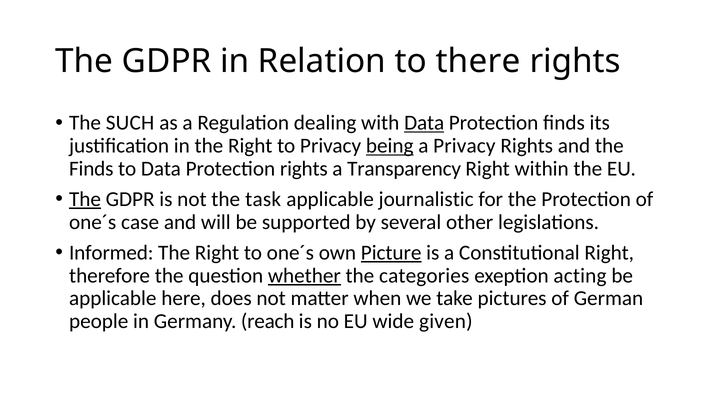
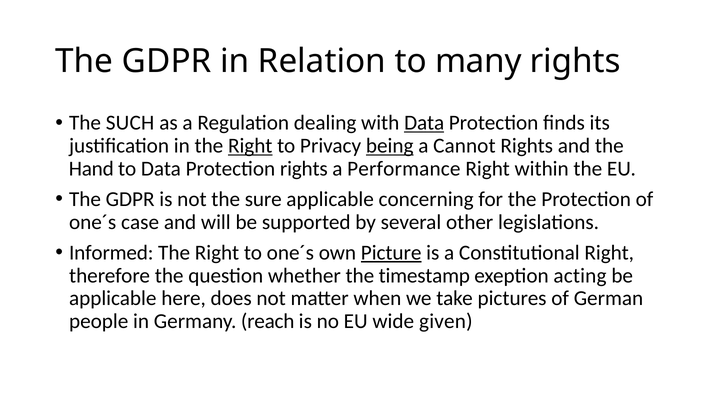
there: there -> many
Right at (250, 146) underline: none -> present
a Privacy: Privacy -> Cannot
Finds at (91, 169): Finds -> Hand
Transparency: Transparency -> Performance
The at (85, 199) underline: present -> none
task: task -> sure
journalistic: journalistic -> concerning
whether underline: present -> none
categories: categories -> timestamp
